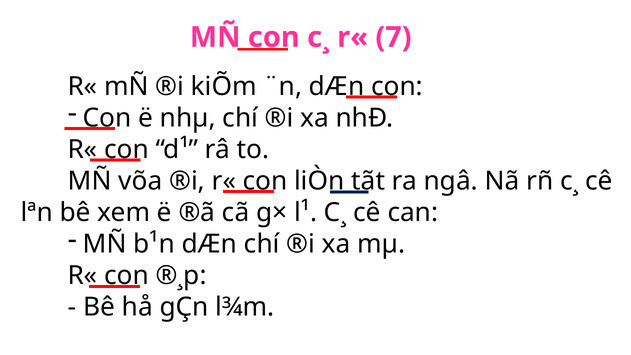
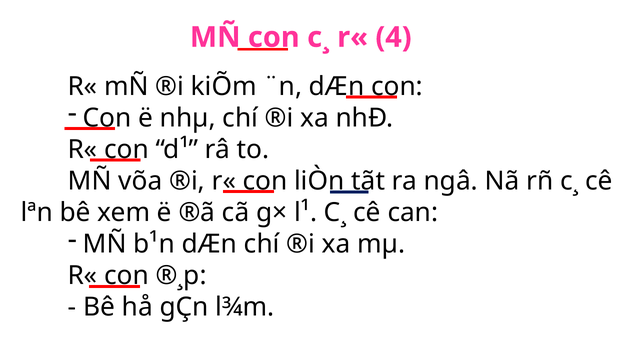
7: 7 -> 4
